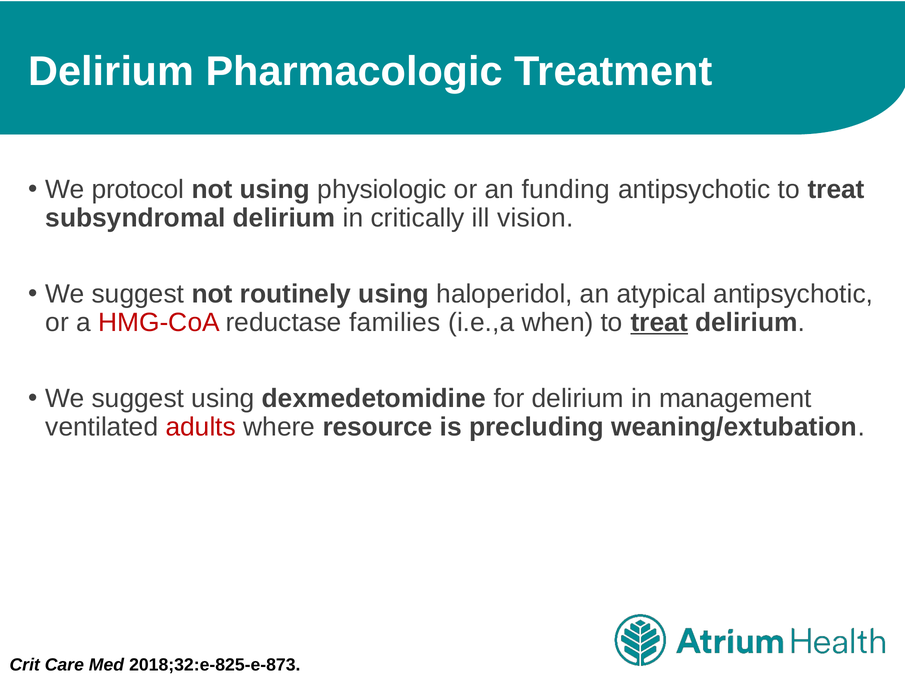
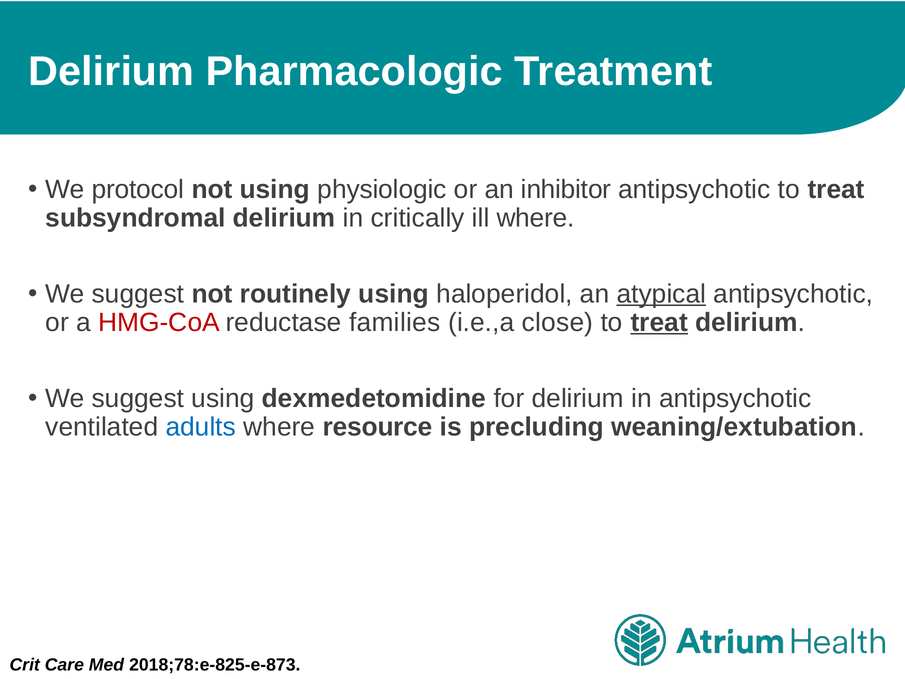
funding: funding -> inhibitor
ill vision: vision -> where
atypical underline: none -> present
when: when -> close
in management: management -> antipsychotic
adults colour: red -> blue
2018;32:e-825-e-873: 2018;32:e-825-e-873 -> 2018;78:e-825-e-873
